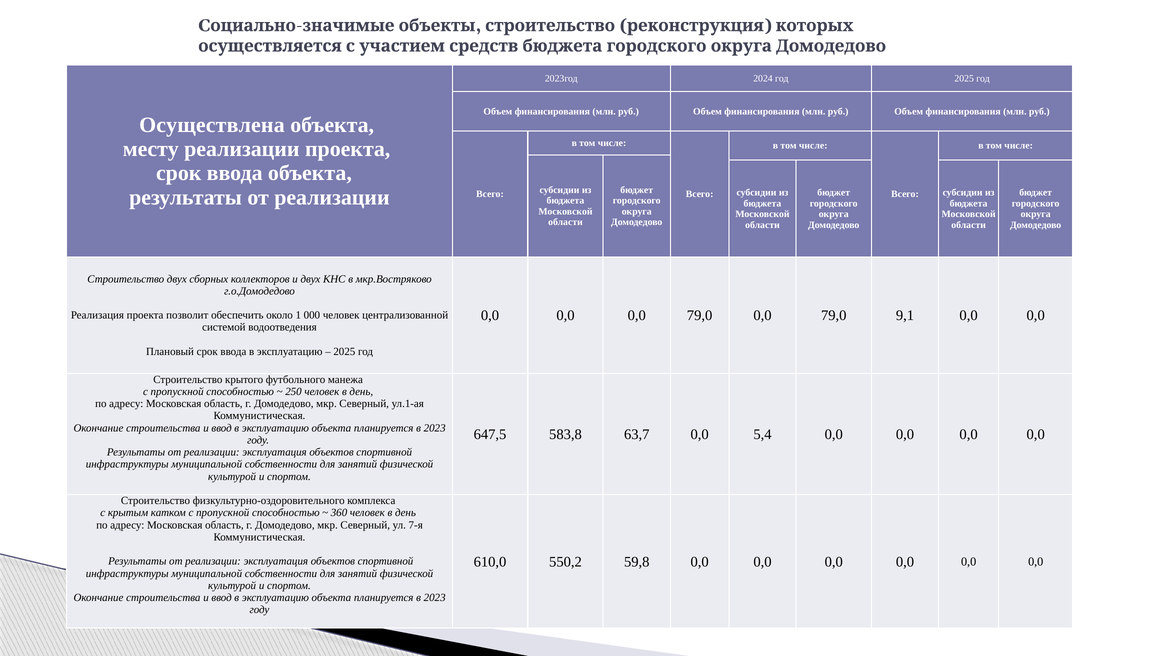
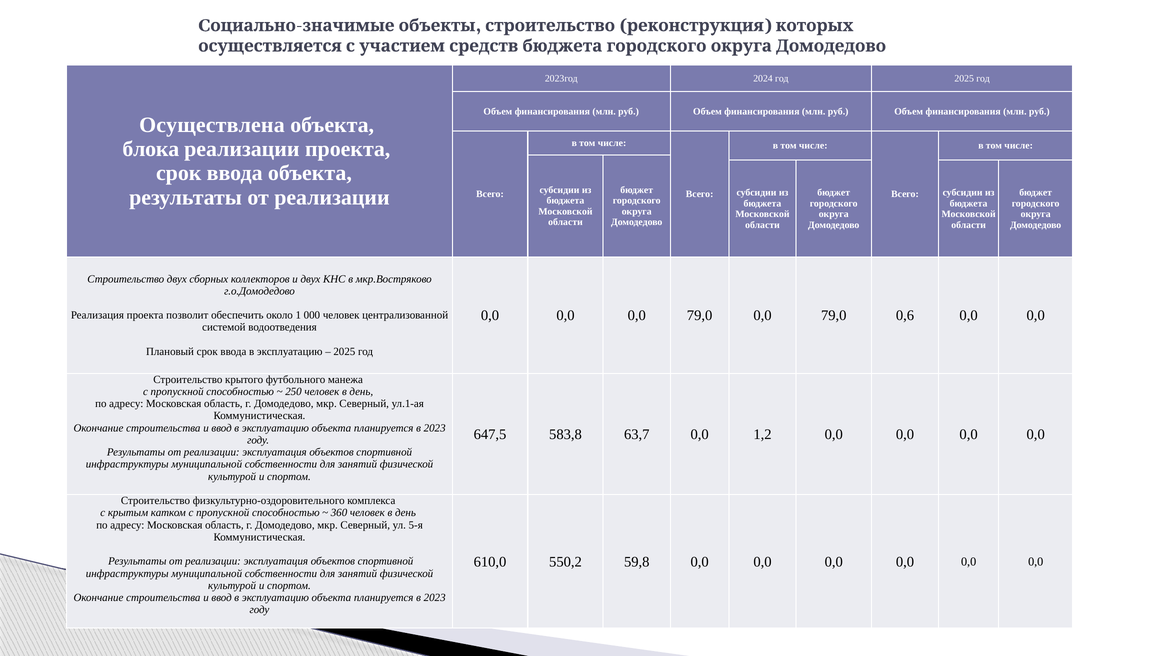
месту: месту -> блока
9,1: 9,1 -> 0,6
5,4: 5,4 -> 1,2
7-я: 7-я -> 5-я
